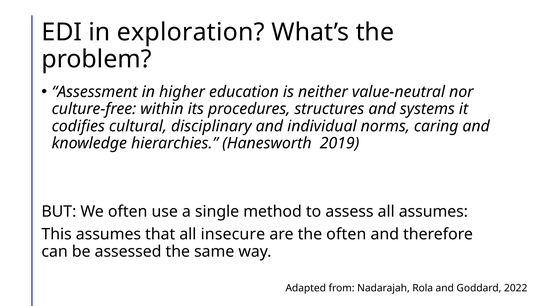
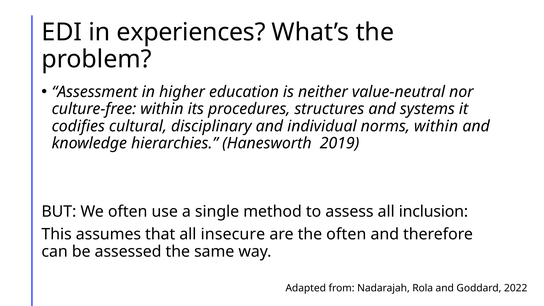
exploration: exploration -> experiences
norms caring: caring -> within
all assumes: assumes -> inclusion
